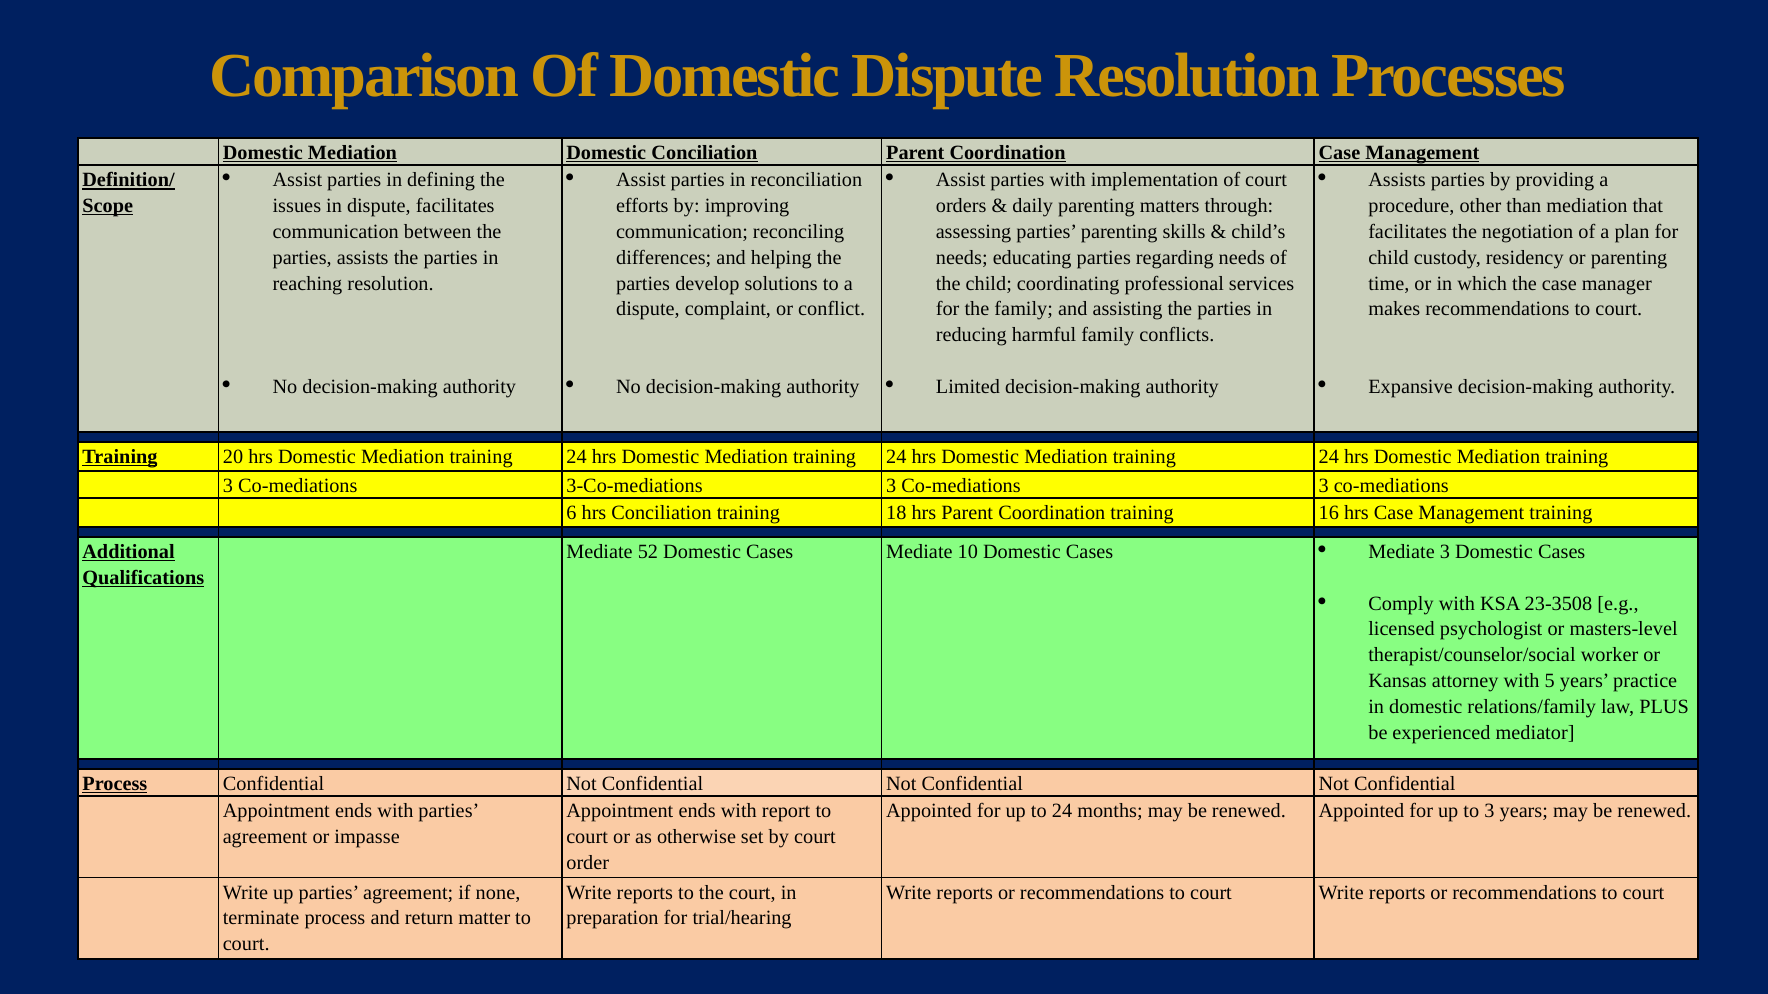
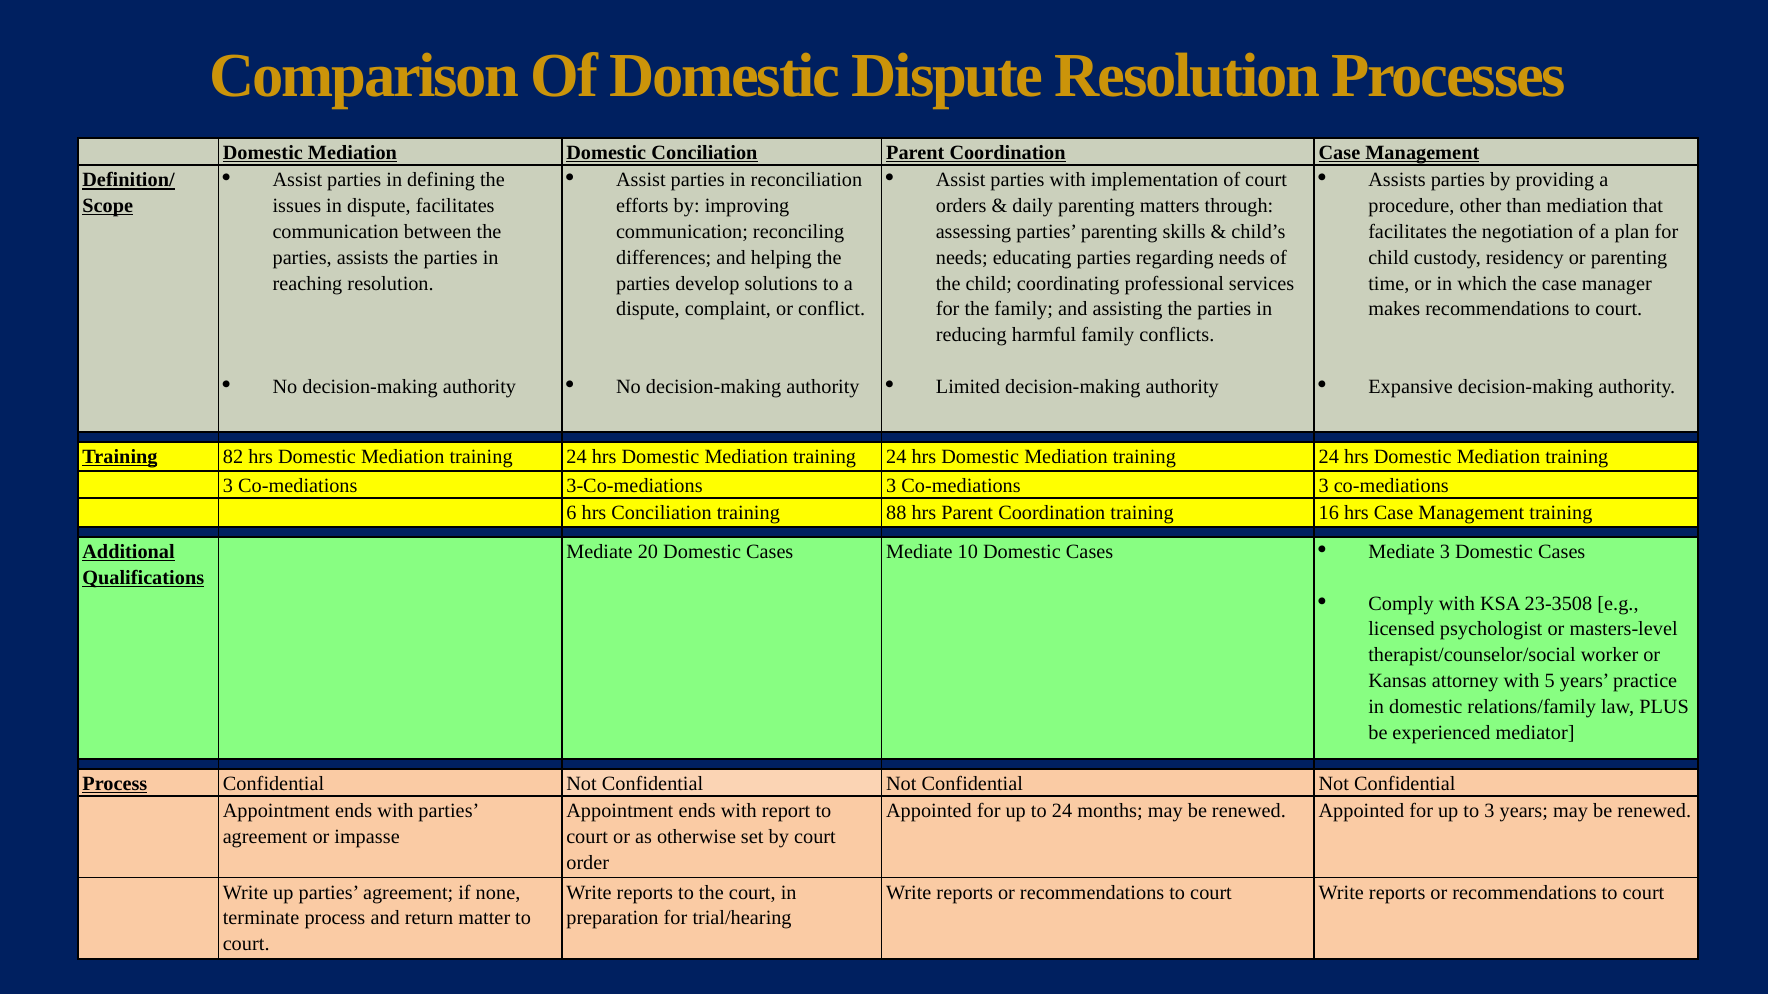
20: 20 -> 82
18: 18 -> 88
52: 52 -> 20
